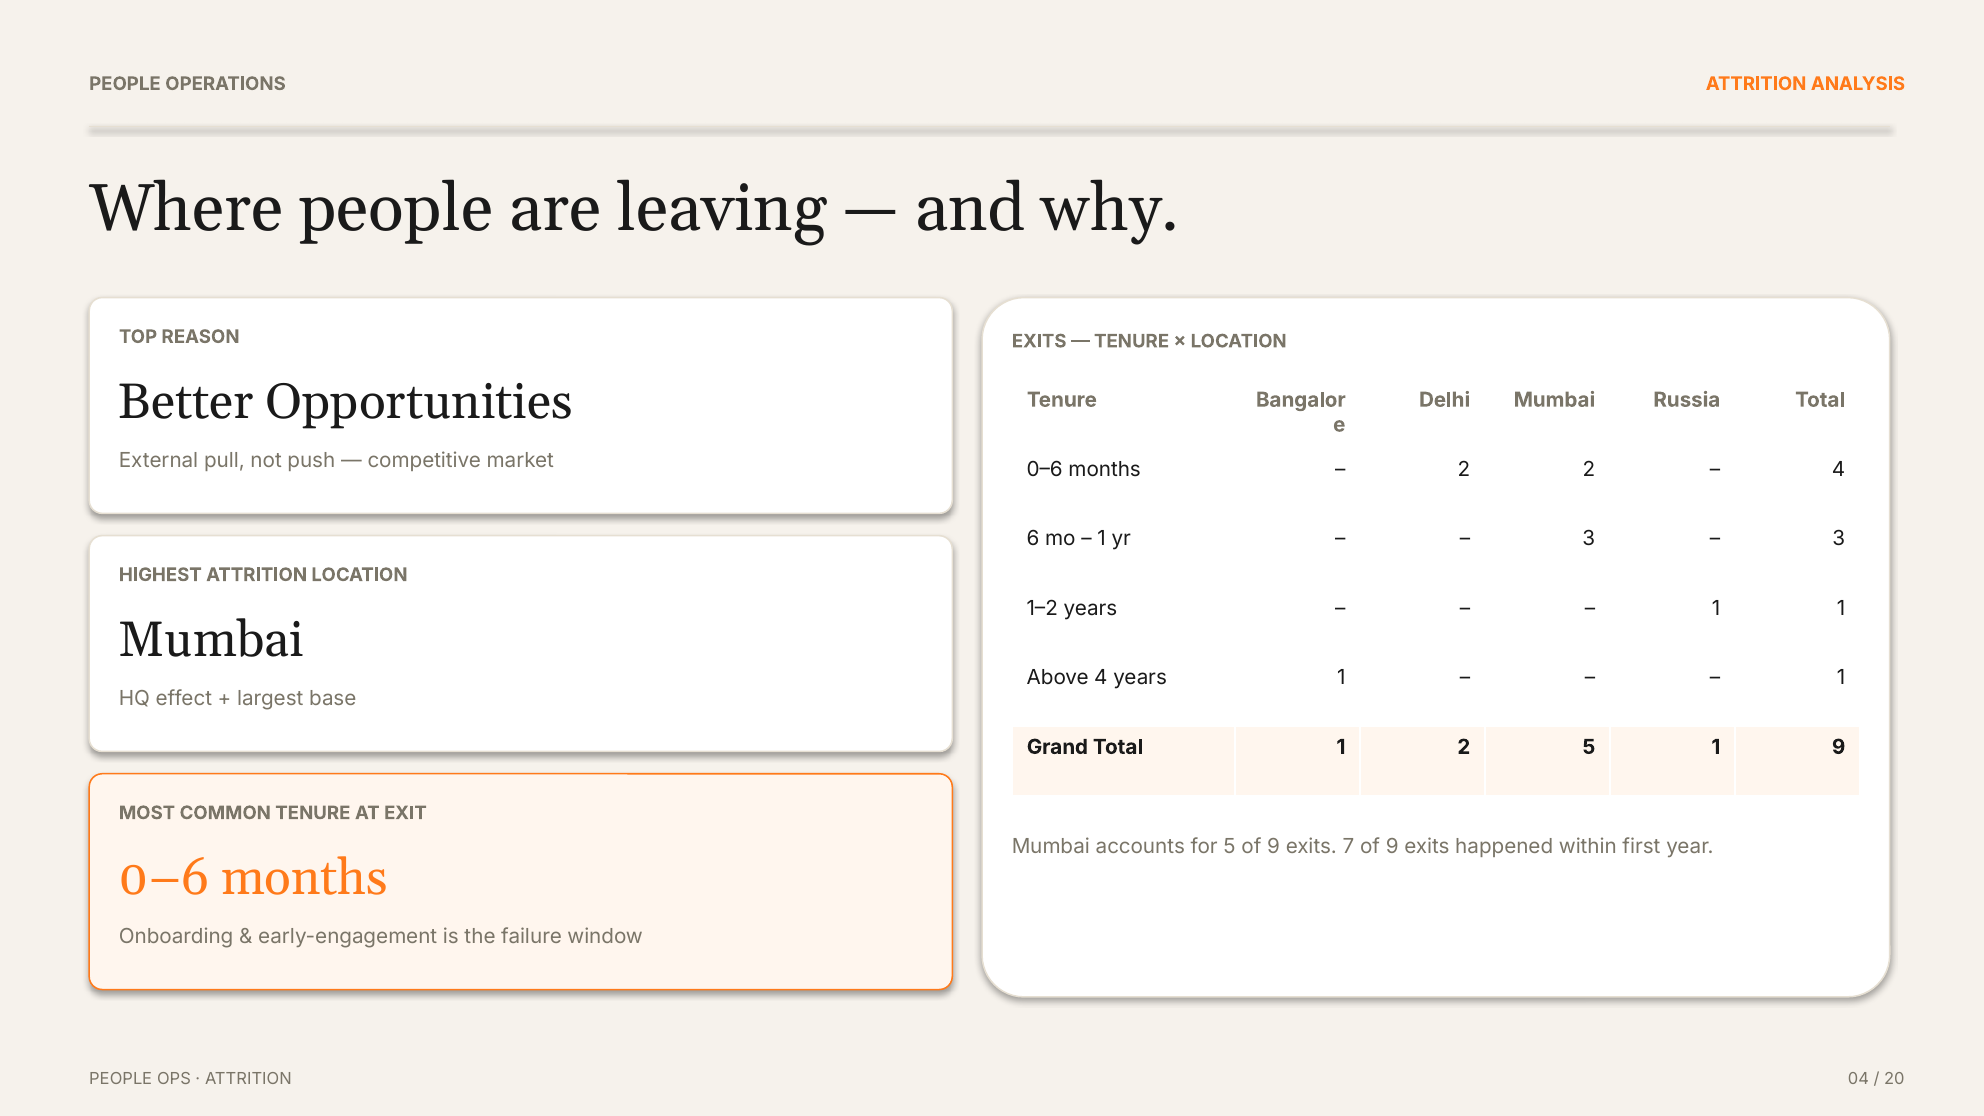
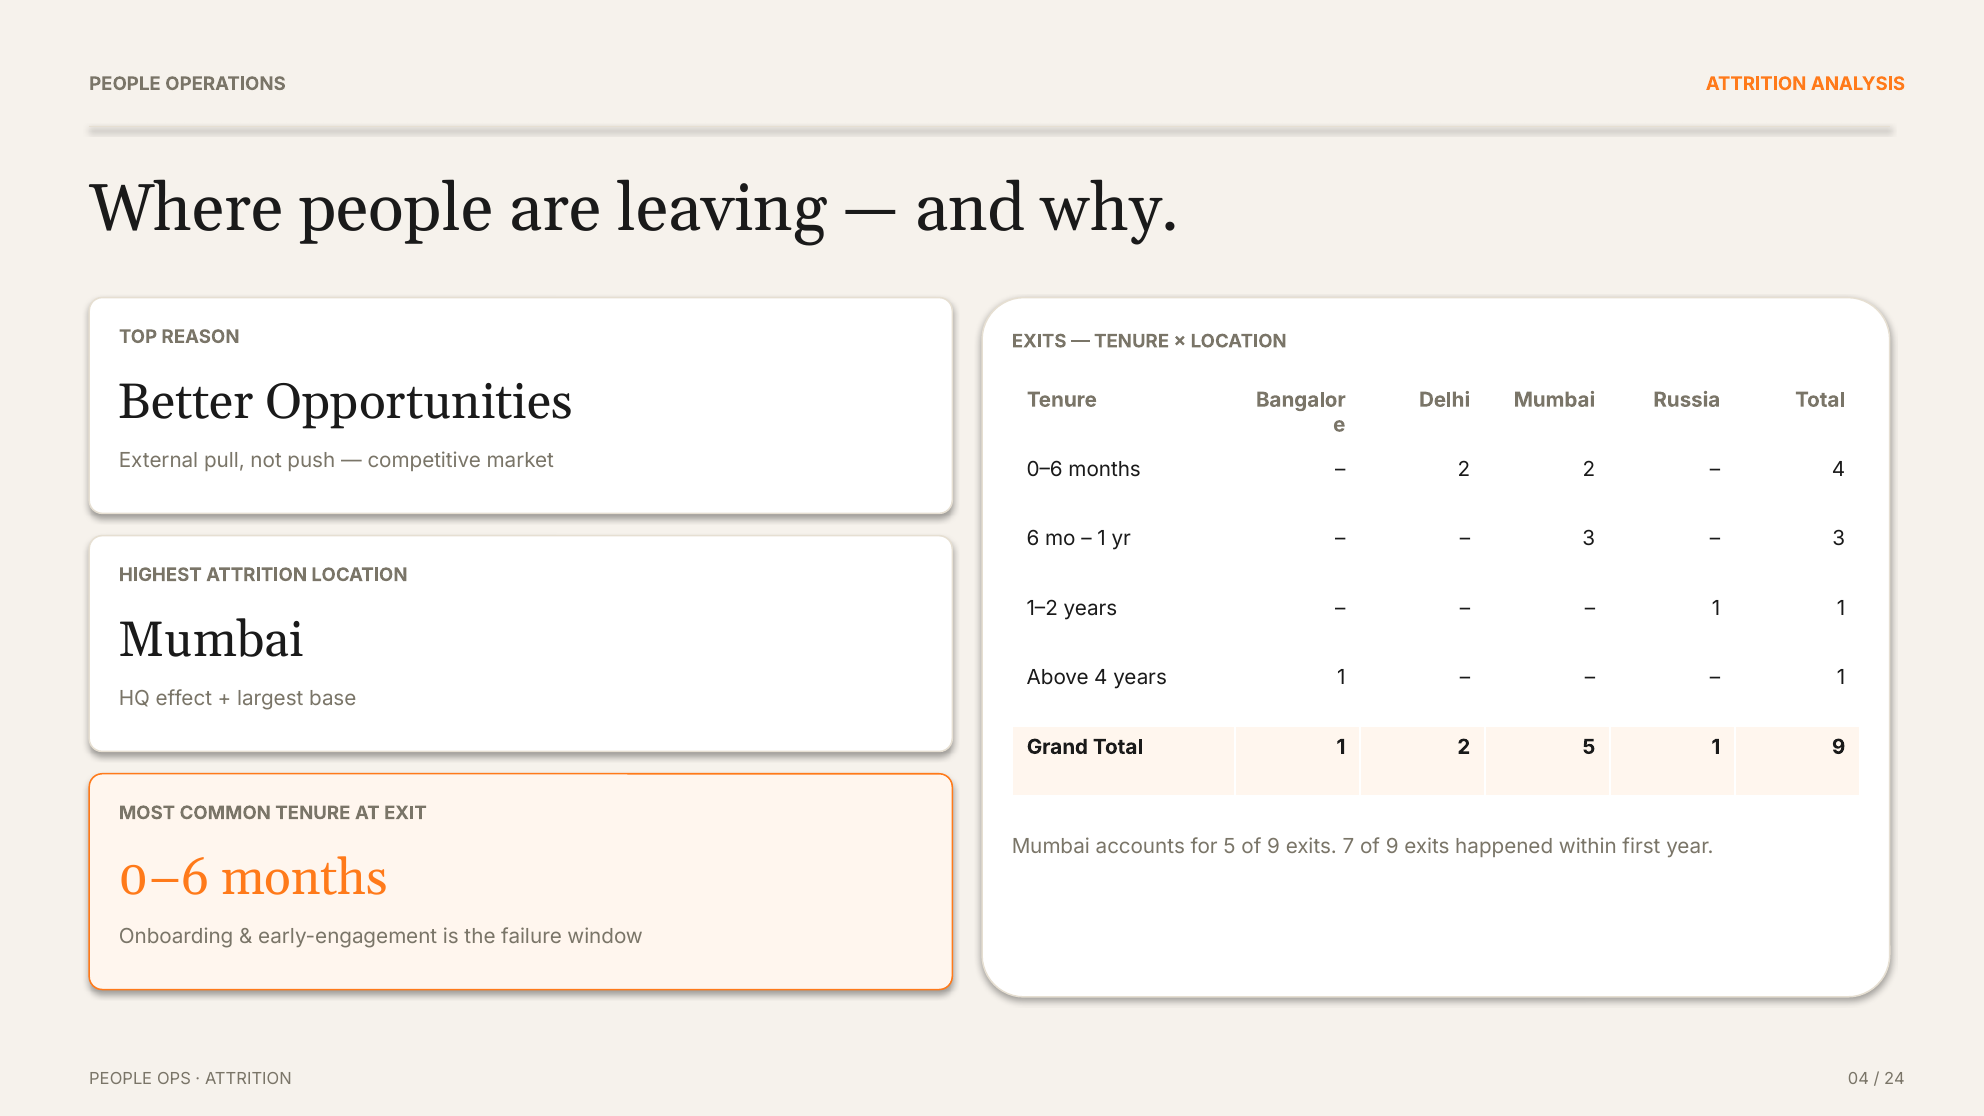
20: 20 -> 24
